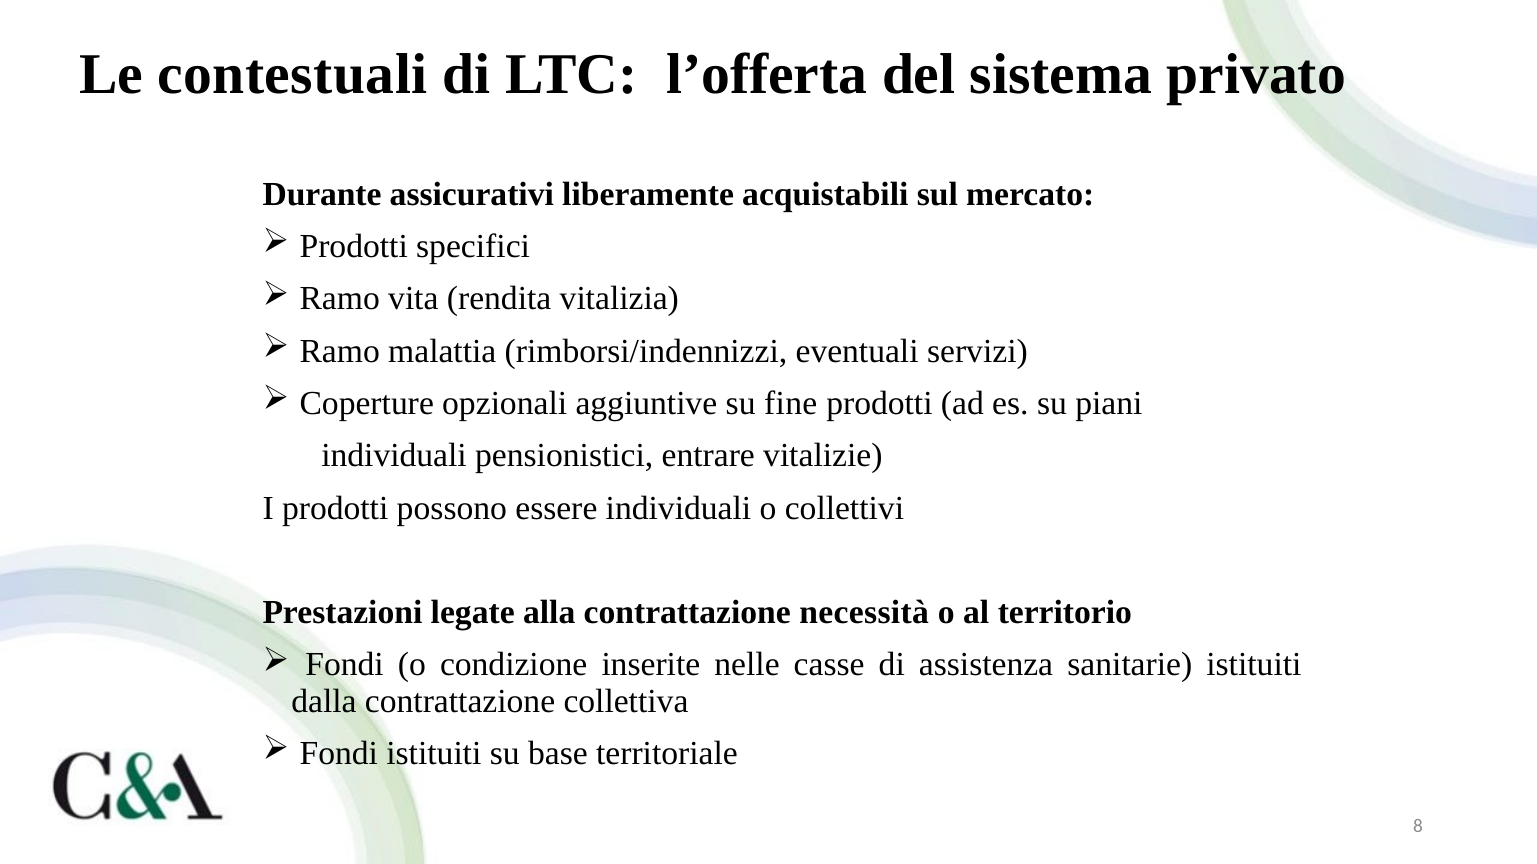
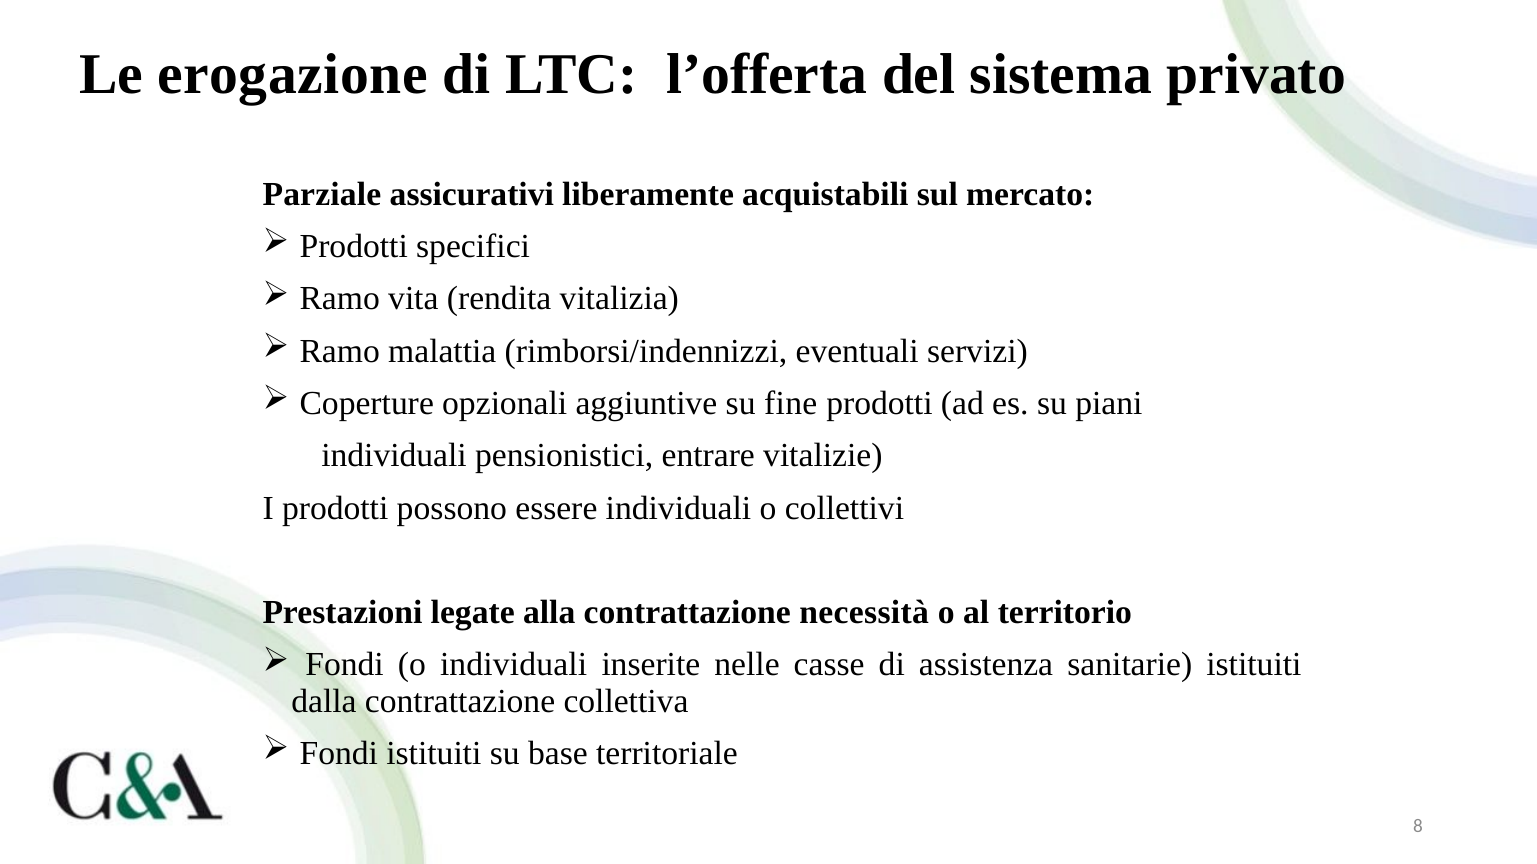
contestuali: contestuali -> erogazione
Durante: Durante -> Parziale
o condizione: condizione -> individuali
